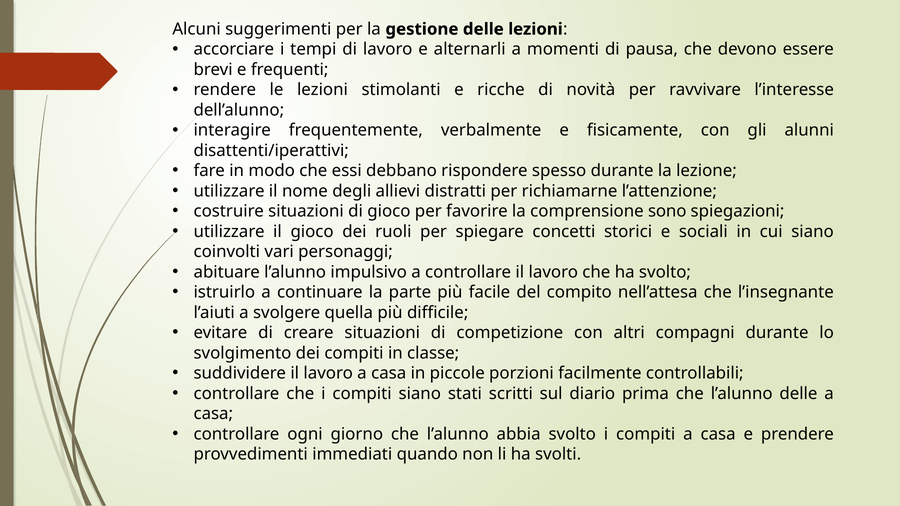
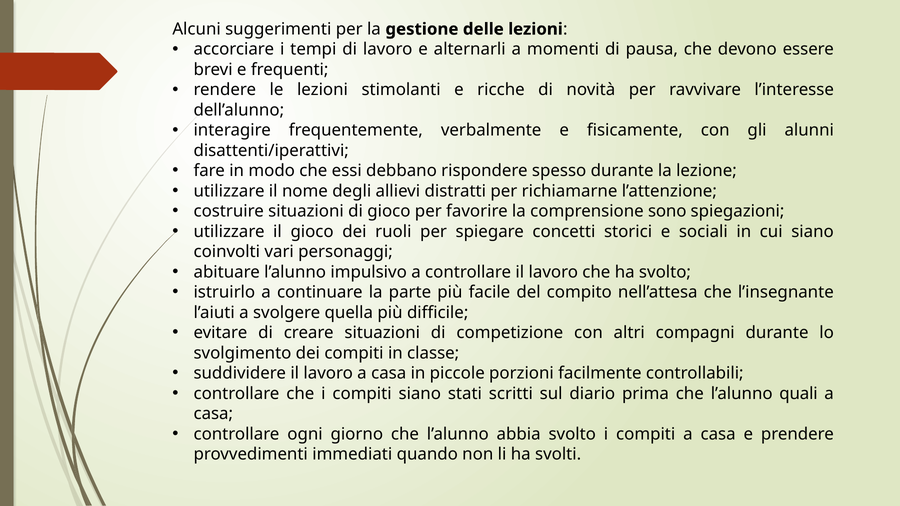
l’alunno delle: delle -> quali
